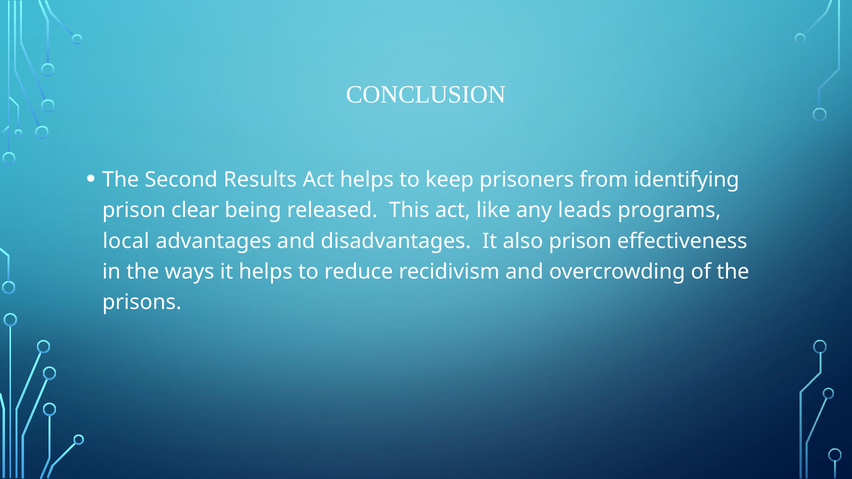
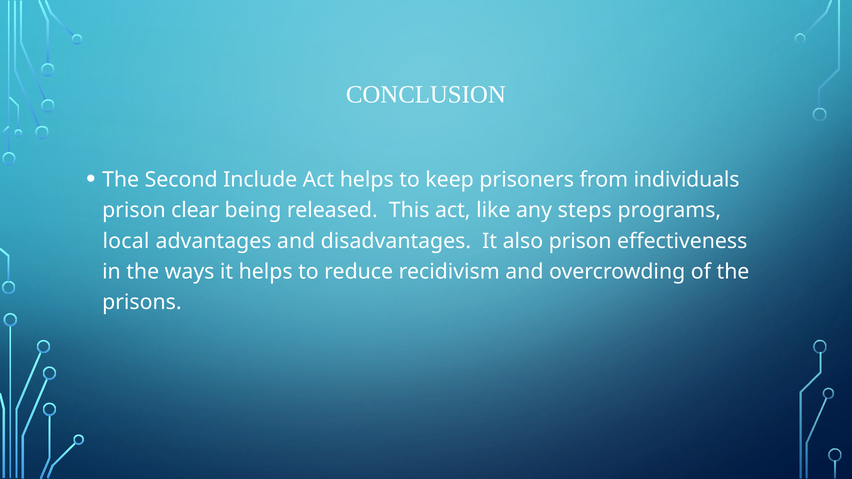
Results: Results -> Include
identifying: identifying -> individuals
leads: leads -> steps
